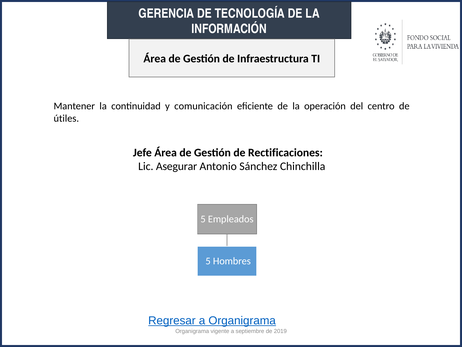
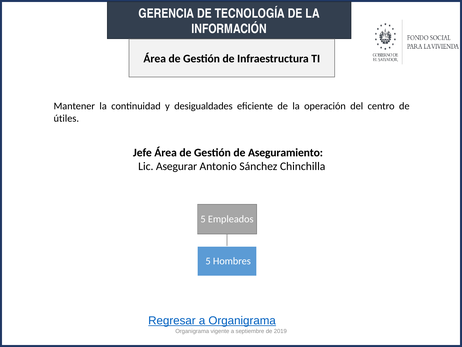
comunicación: comunicación -> desigualdades
Rectificaciones: Rectificaciones -> Aseguramiento
